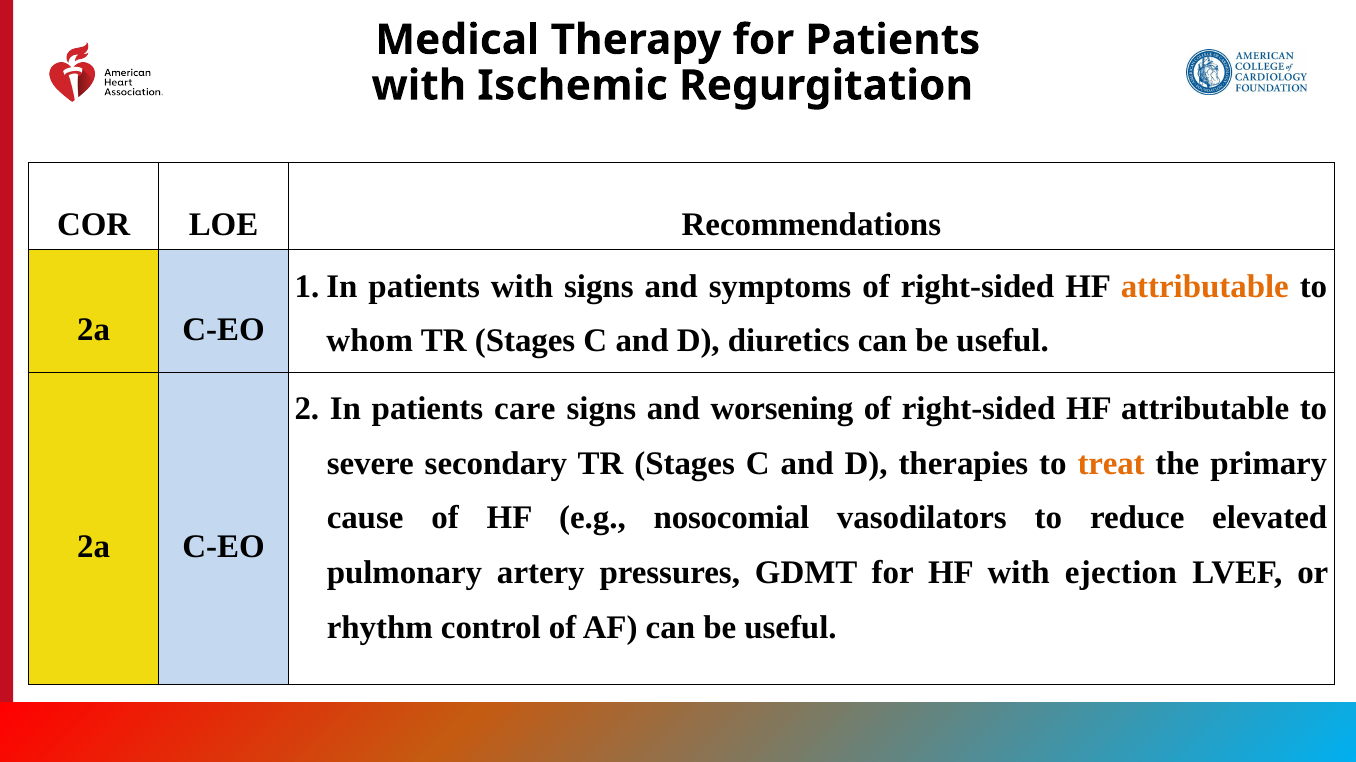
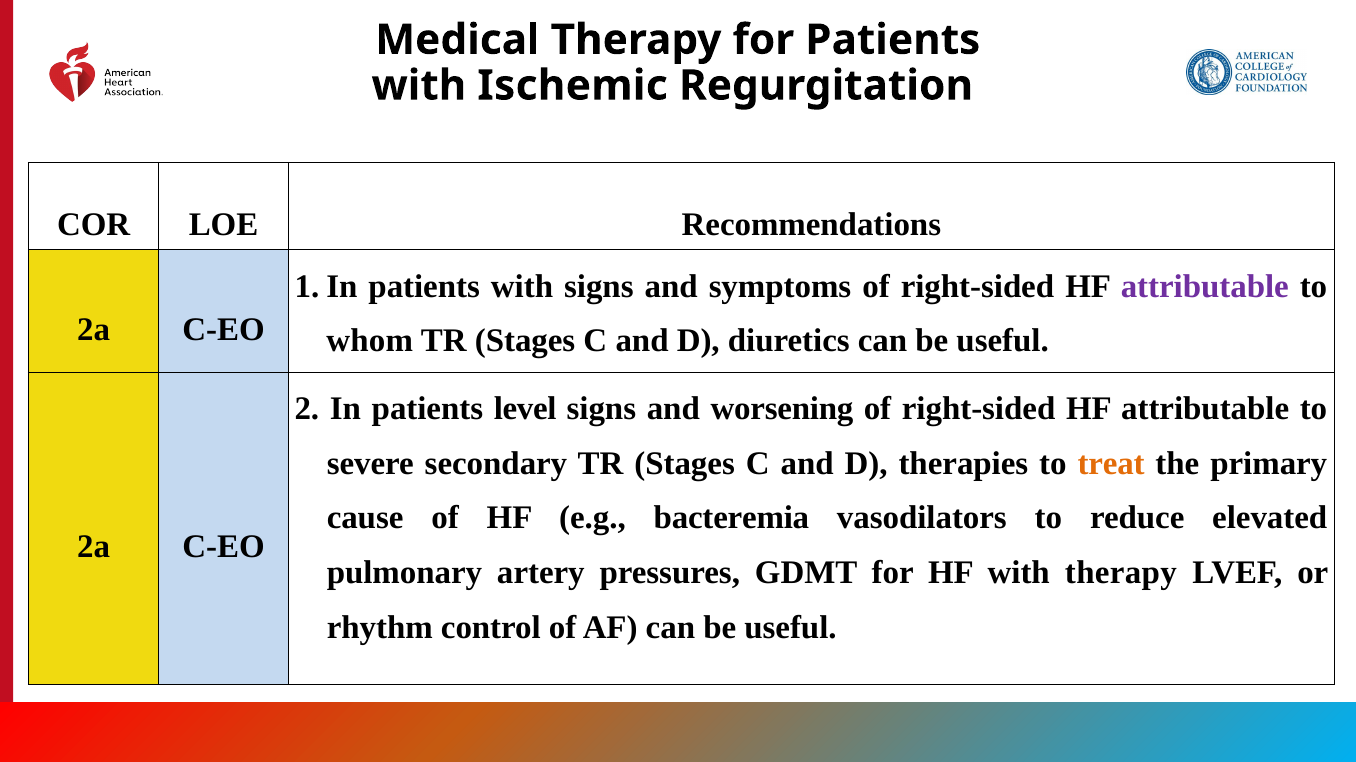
attributable at (1205, 286) colour: orange -> purple
care: care -> level
nosocomial: nosocomial -> bacteremia
with ejection: ejection -> therapy
